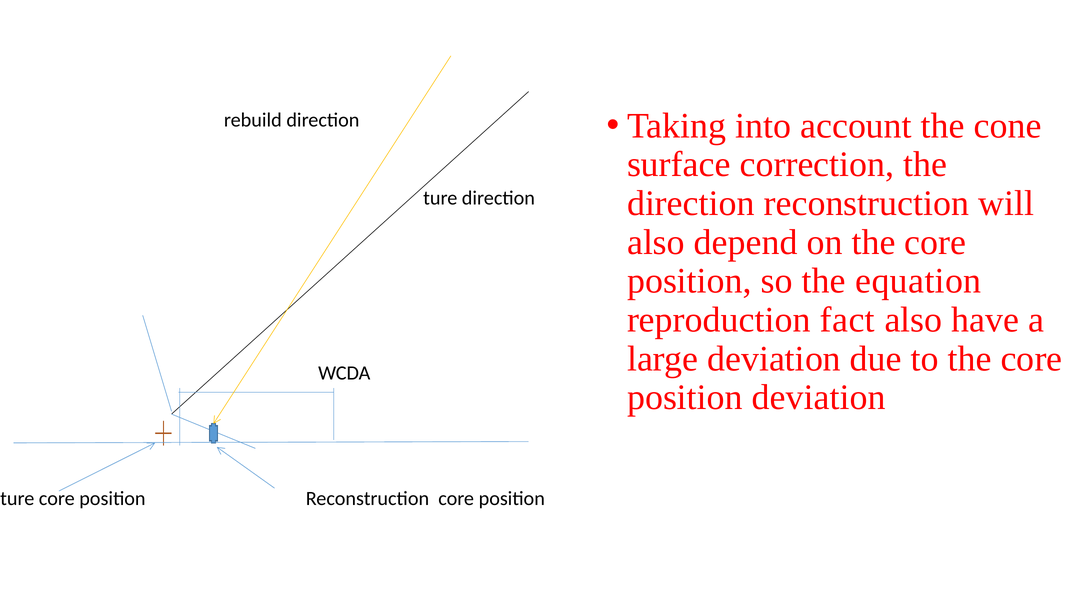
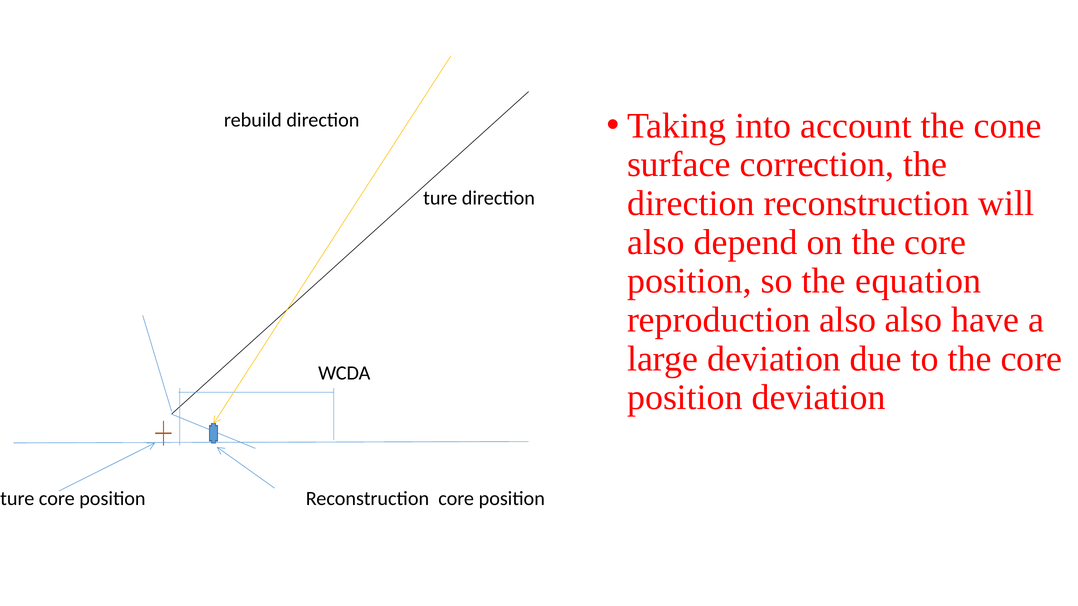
reproduction fact: fact -> also
